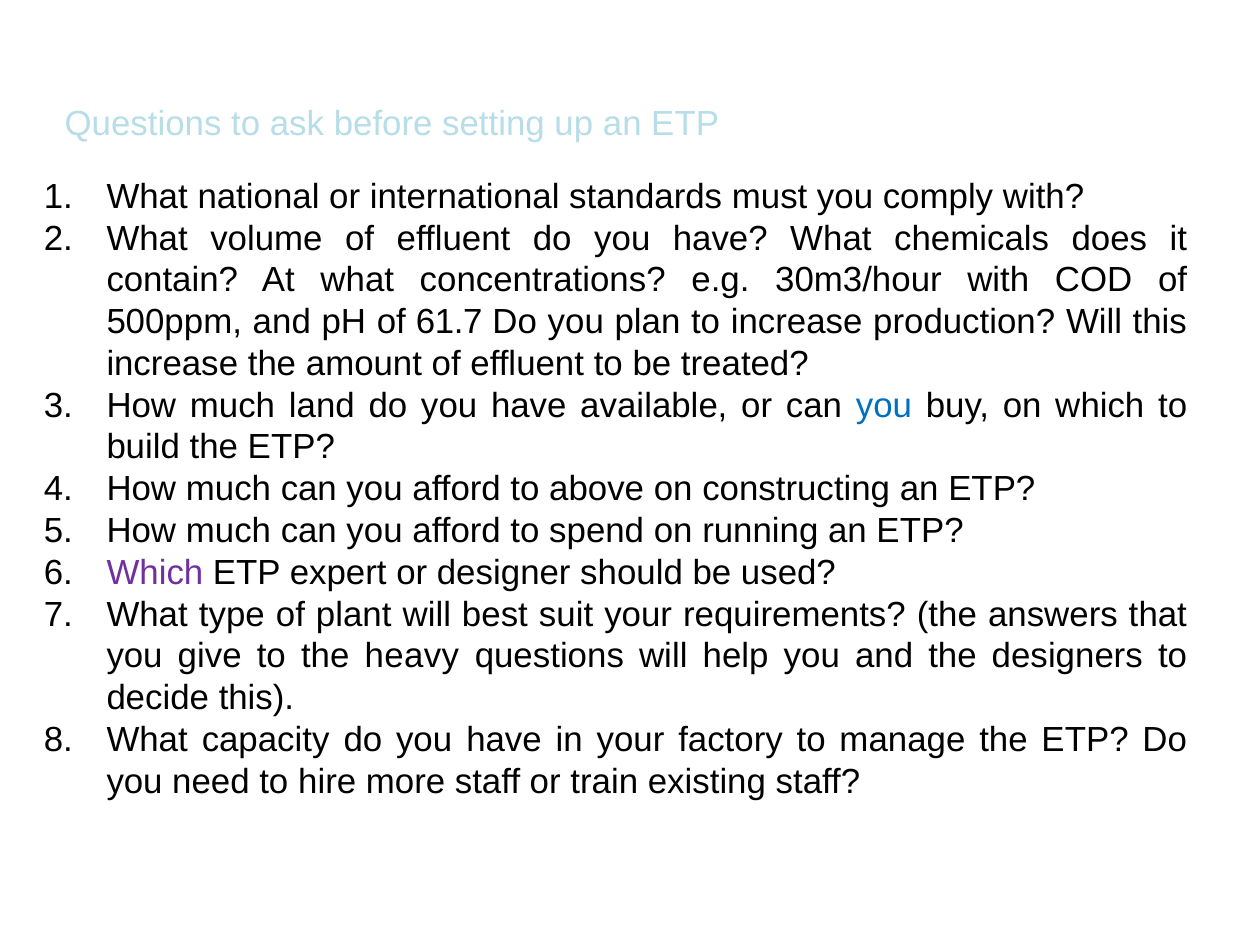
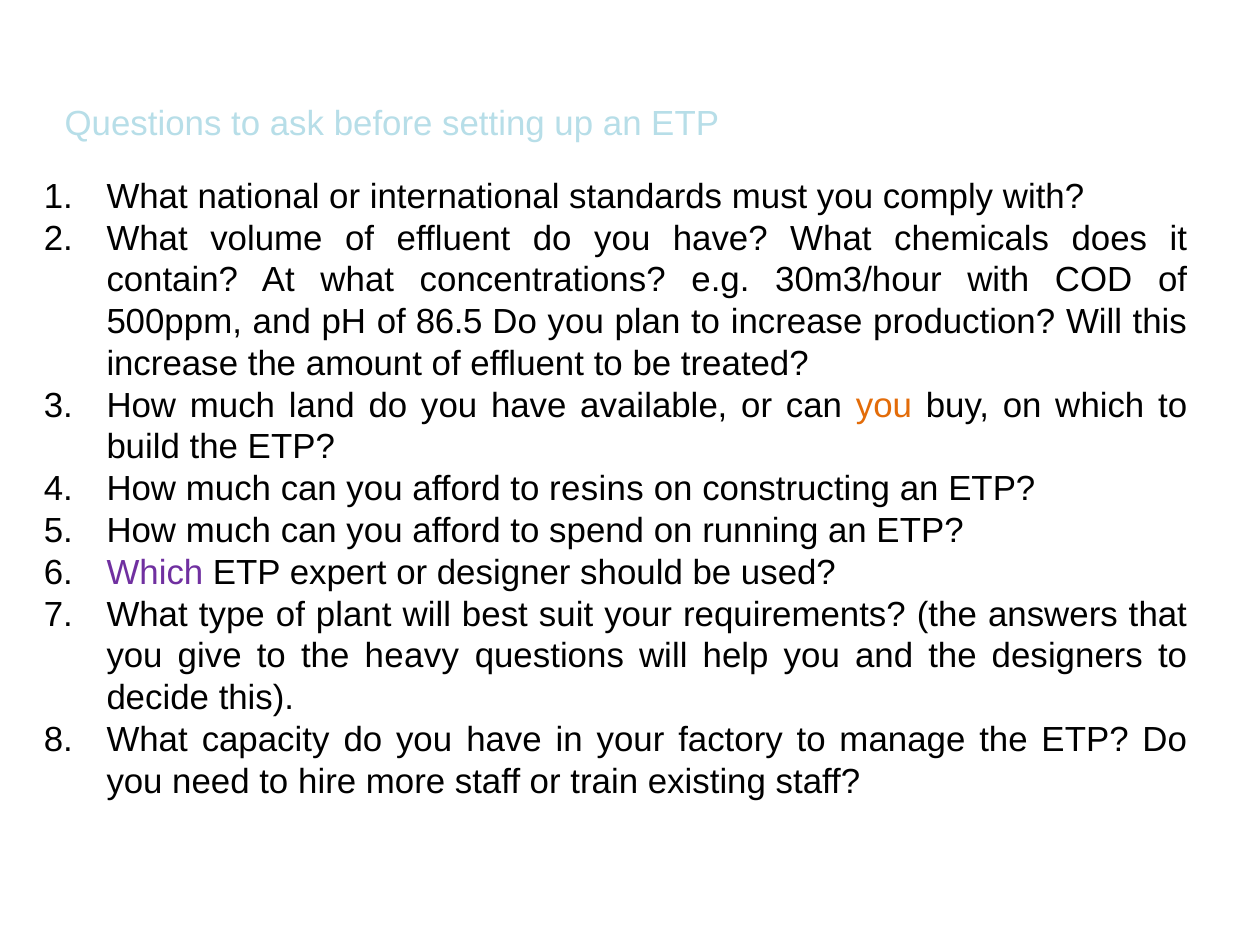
61.7: 61.7 -> 86.5
you at (884, 406) colour: blue -> orange
above: above -> resins
